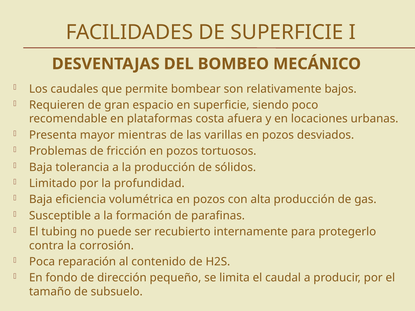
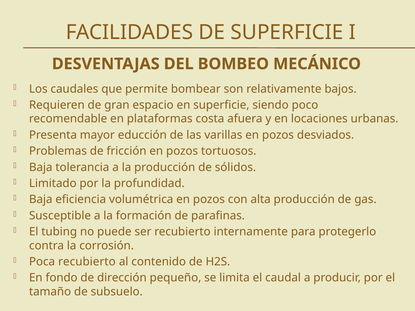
mientras: mientras -> educción
Poca reparación: reparación -> recubierto
